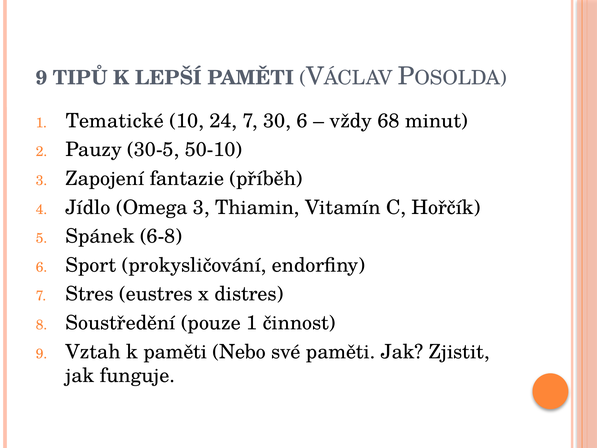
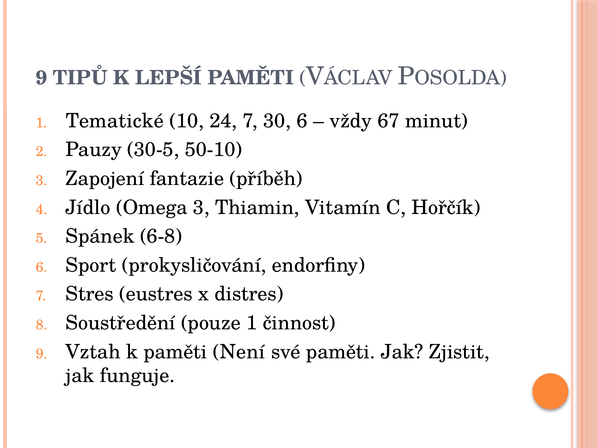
68: 68 -> 67
Nebo: Nebo -> Není
